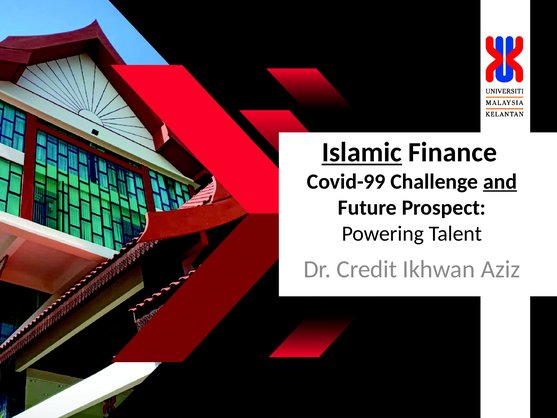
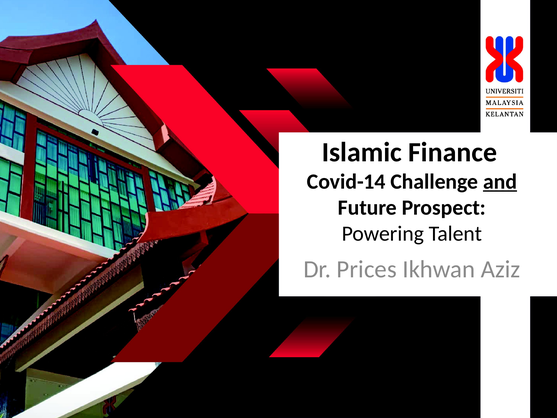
Islamic underline: present -> none
Covid-99: Covid-99 -> Covid-14
Credit: Credit -> Prices
